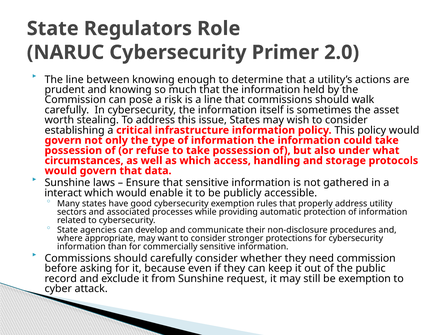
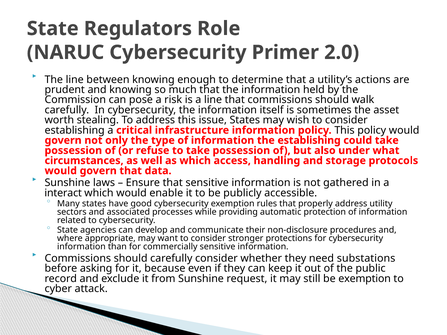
information the information: information -> establishing
need commission: commission -> substations
